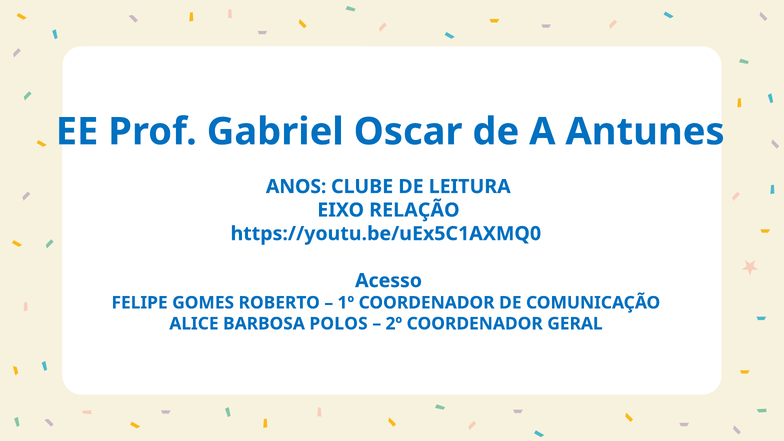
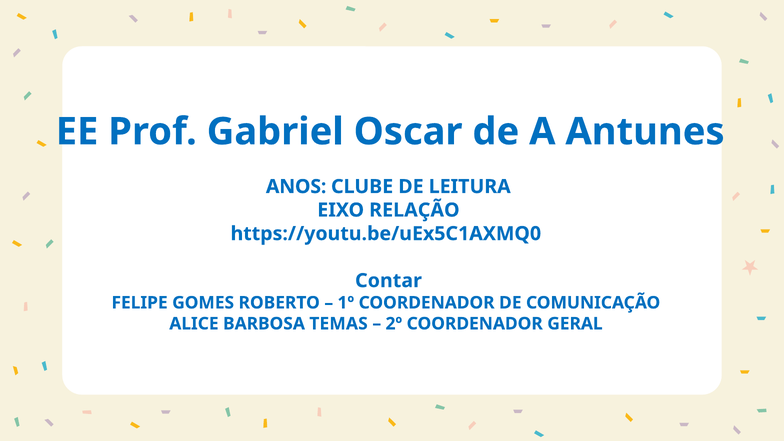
Acesso: Acesso -> Contar
POLOS: POLOS -> TEMAS
